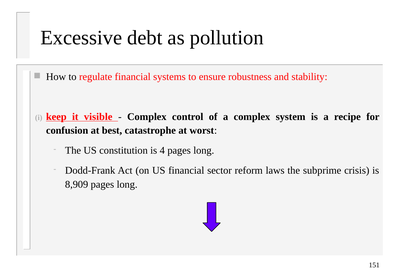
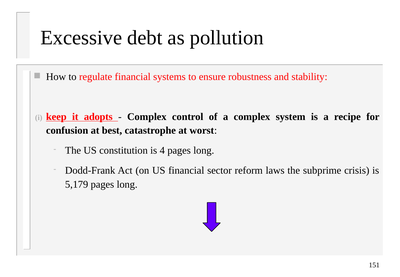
visible: visible -> adopts
8,909: 8,909 -> 5,179
